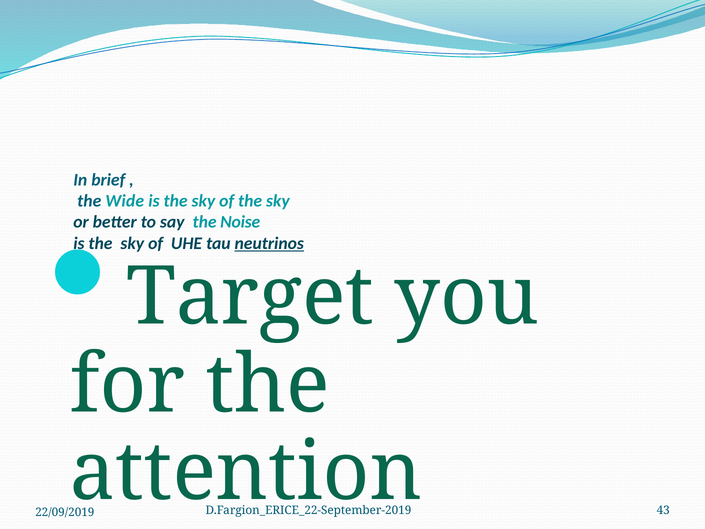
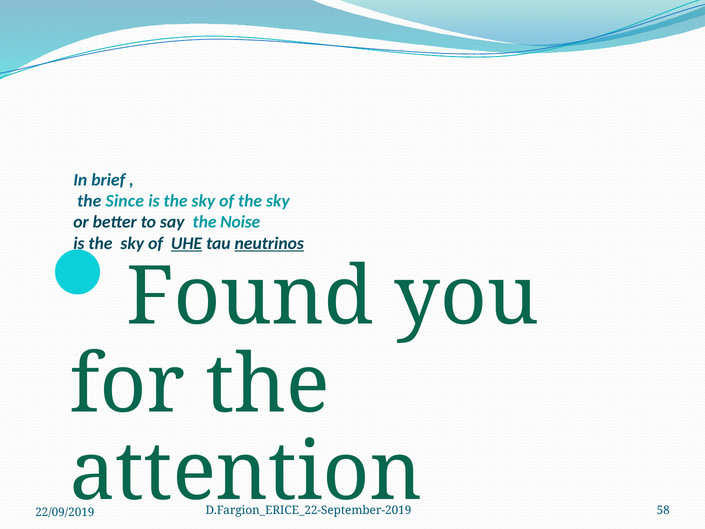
Wide: Wide -> Since
UHE underline: none -> present
Target: Target -> Found
43: 43 -> 58
